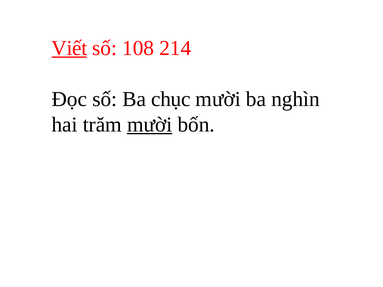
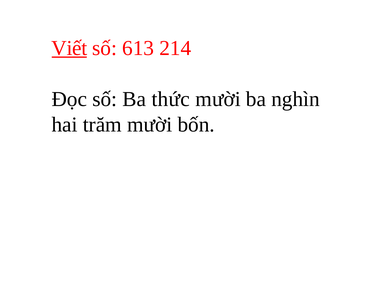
108: 108 -> 613
chục: chục -> thức
mười at (150, 125) underline: present -> none
